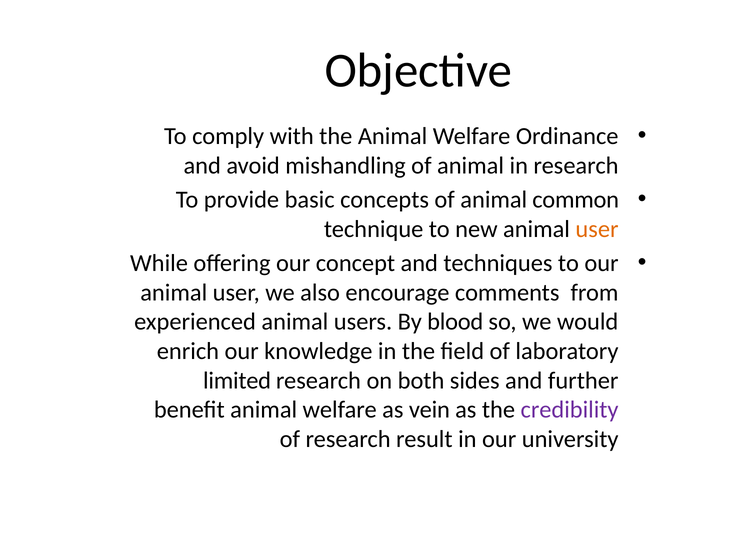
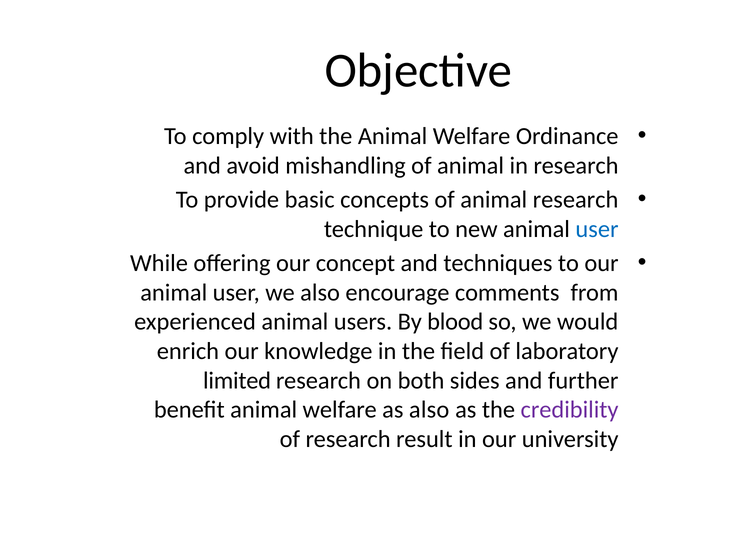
animal common: common -> research
user at (597, 229) colour: orange -> blue
as vein: vein -> also
